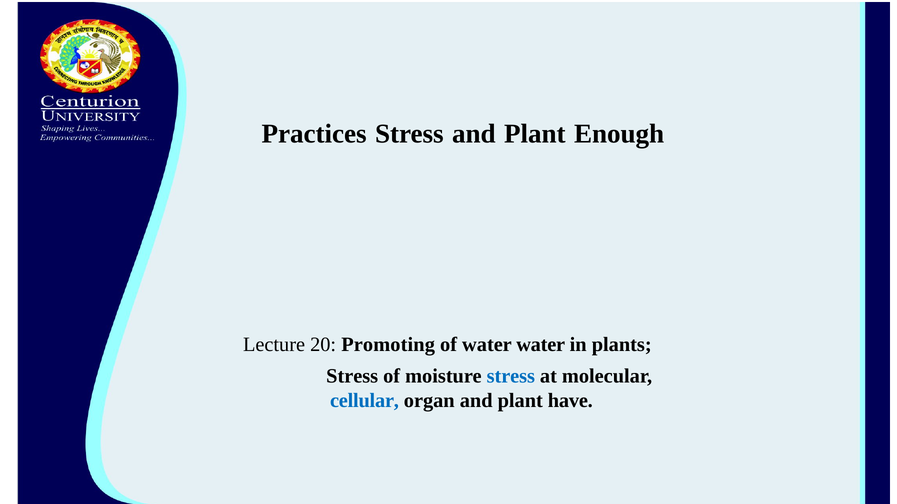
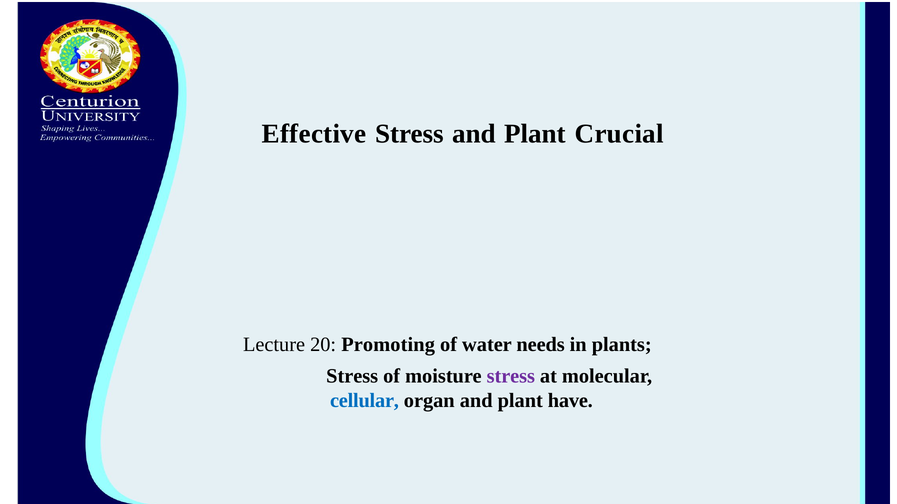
Practices: Practices -> Effective
Enough: Enough -> Crucial
water water: water -> needs
stress at (511, 376) colour: blue -> purple
